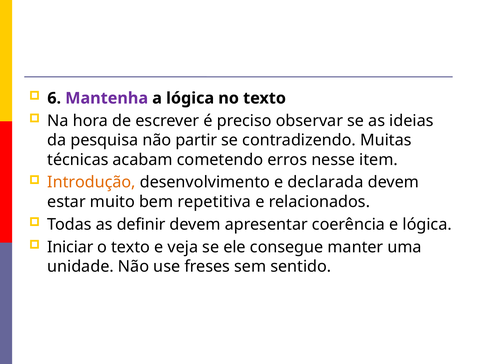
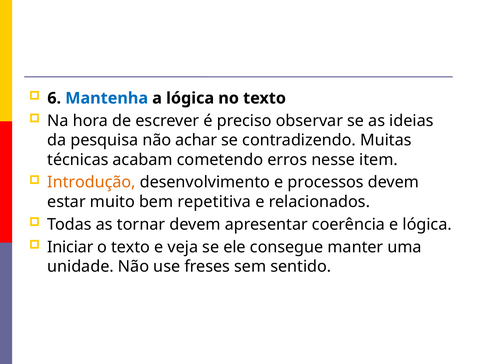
Mantenha colour: purple -> blue
partir: partir -> achar
declarada: declarada -> processos
definir: definir -> tornar
